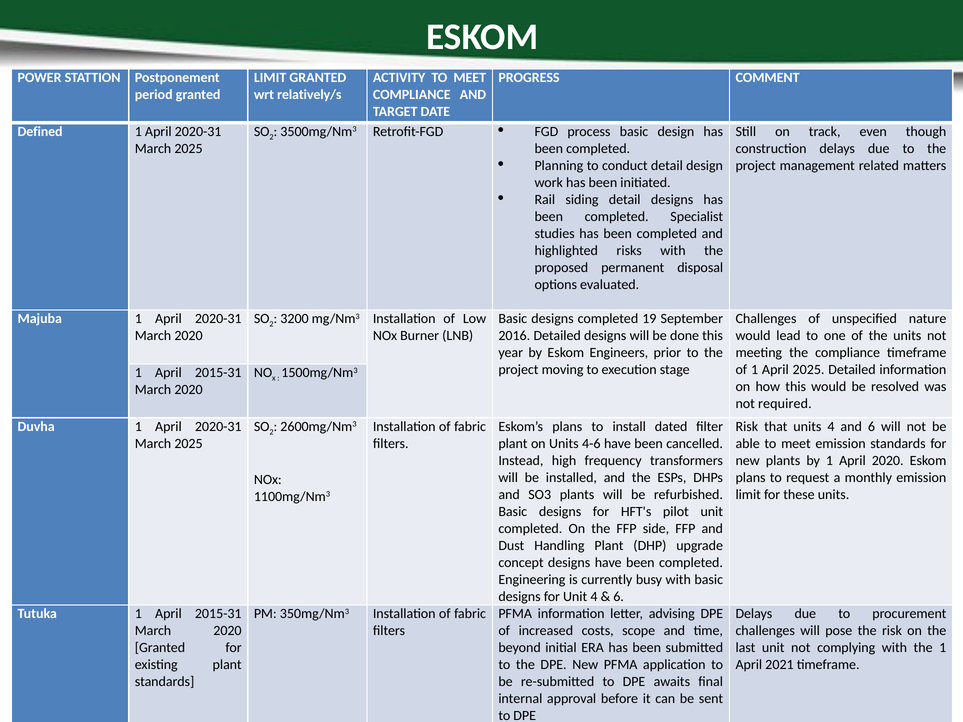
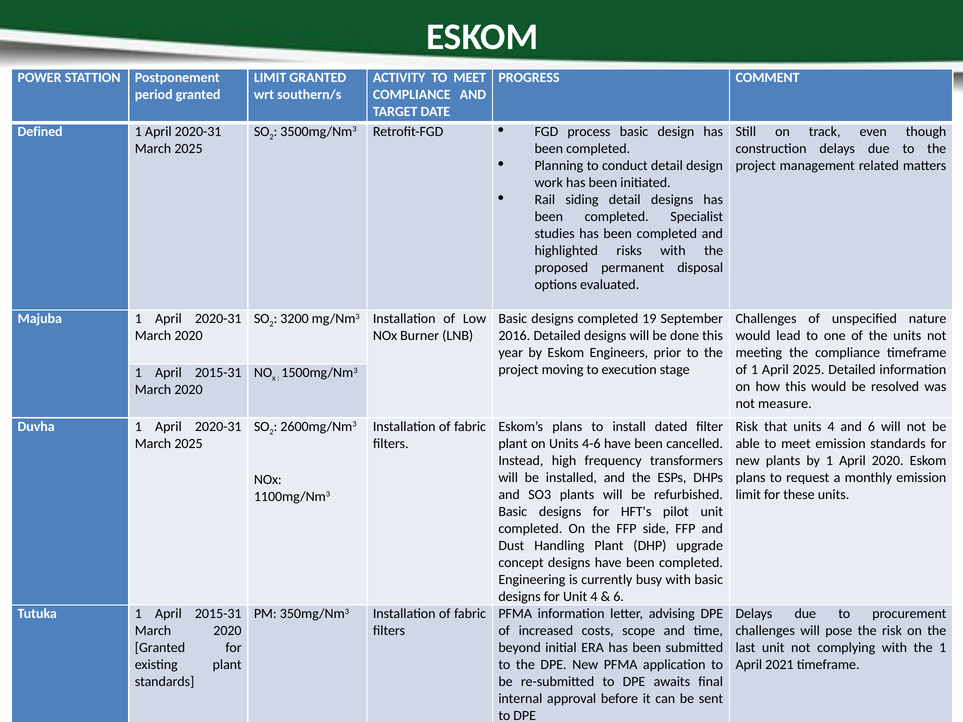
relatively/s: relatively/s -> southern/s
required: required -> measure
